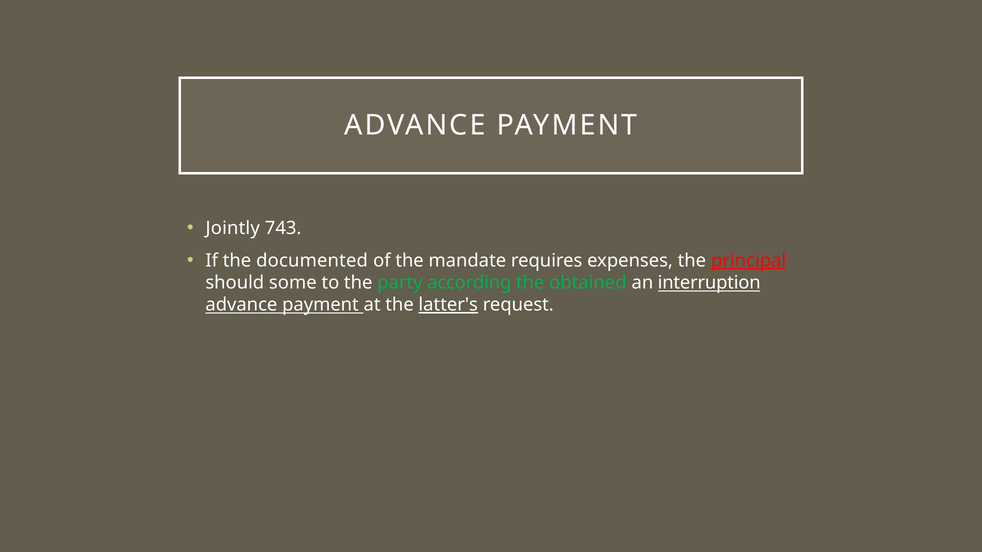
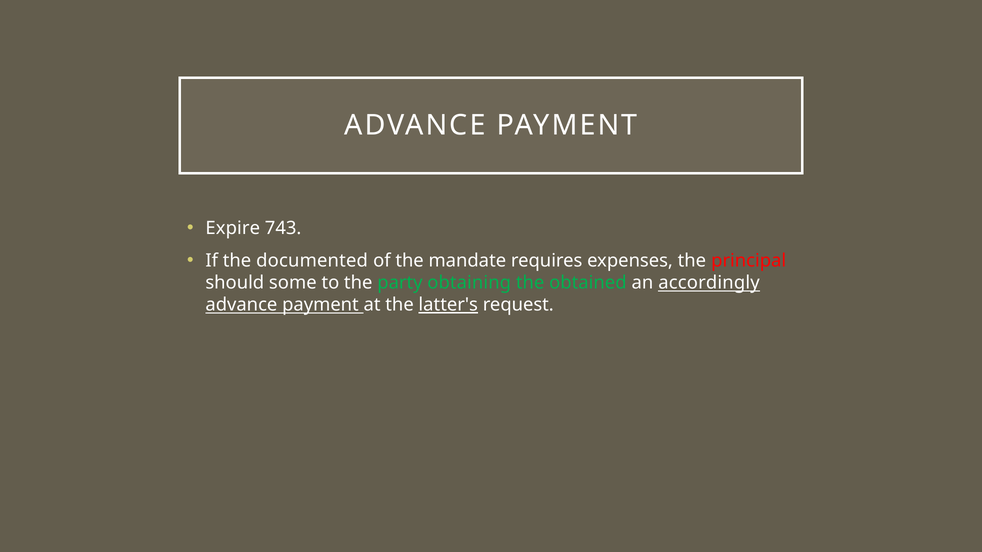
Jointly: Jointly -> Expire
principal underline: present -> none
according: according -> obtaining
interruption: interruption -> accordingly
